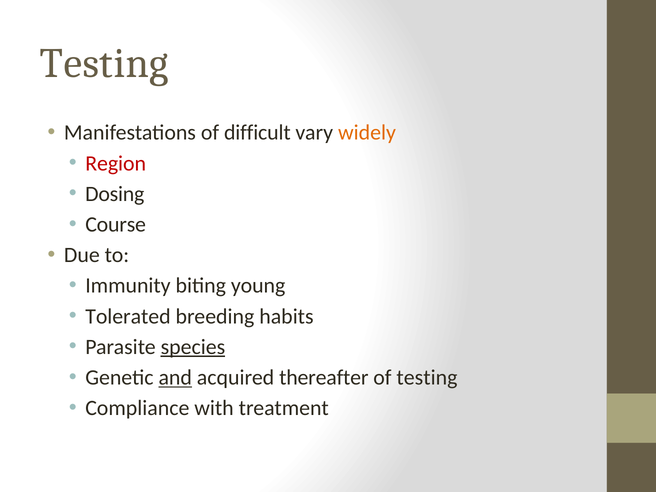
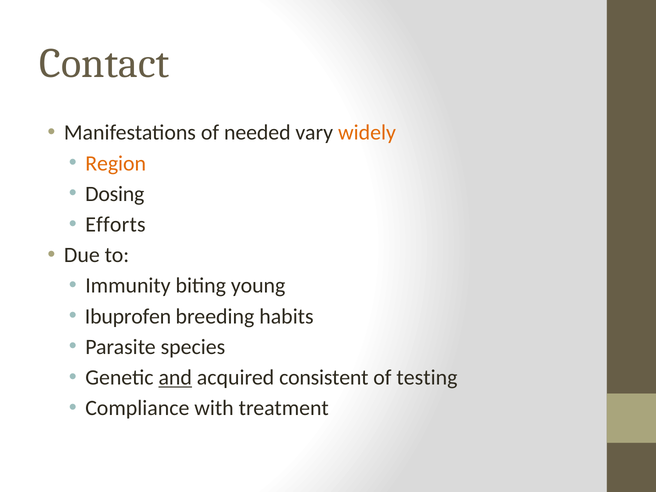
Testing at (104, 64): Testing -> Contact
difficult: difficult -> needed
Region colour: red -> orange
Course: Course -> Efforts
Tolerated: Tolerated -> Ibuprofen
species underline: present -> none
thereafter: thereafter -> consistent
